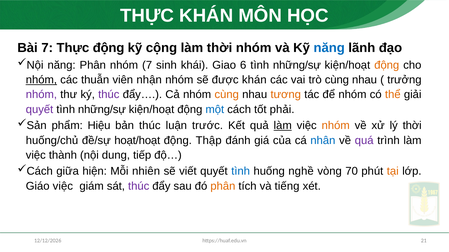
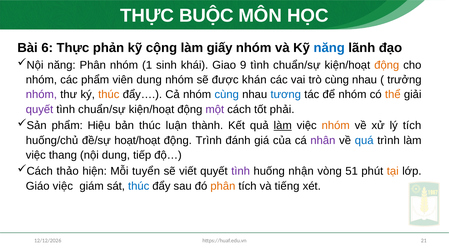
THỰC KHÁN: KHÁN -> BUỘC
Bài 7: 7 -> 6
Thực động: động -> phản
làm thời: thời -> giấy
nhóm 7: 7 -> 1
6: 6 -> 9
những/sự at (297, 65): những/sự -> chuẩn/sự
nhóm at (41, 80) underline: present -> none
các thuẫn: thuẫn -> phẩm
viên nhận: nhận -> dung
thúc at (109, 95) colour: purple -> orange
cùng at (227, 95) colour: orange -> blue
tương colour: orange -> blue
những/sự at (102, 110): những/sự -> chuẩn/sự
một colour: blue -> purple
trước: trước -> thành
lý thời: thời -> tích
động Thập: Thập -> Trình
nhân colour: blue -> purple
quá colour: purple -> blue
thành: thành -> thang
giữa: giữa -> thảo
nhiên: nhiên -> tuyển
tình at (241, 172) colour: blue -> purple
nghề: nghề -> nhận
70: 70 -> 51
thúc at (139, 186) colour: purple -> blue
